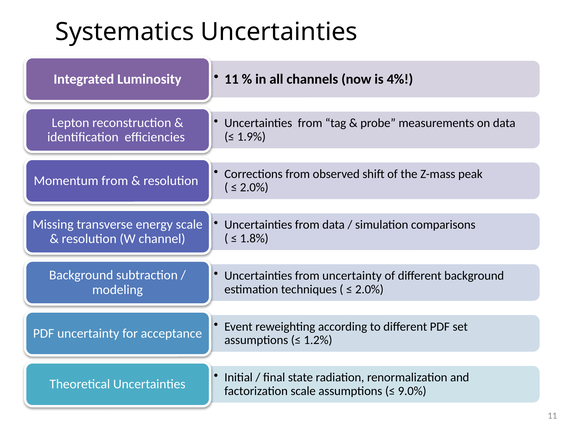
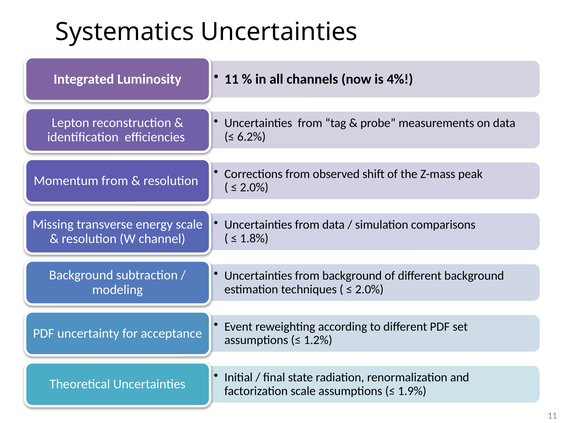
1.9%: 1.9% -> 6.2%
from uncertainty: uncertainty -> background
9.0%: 9.0% -> 1.9%
